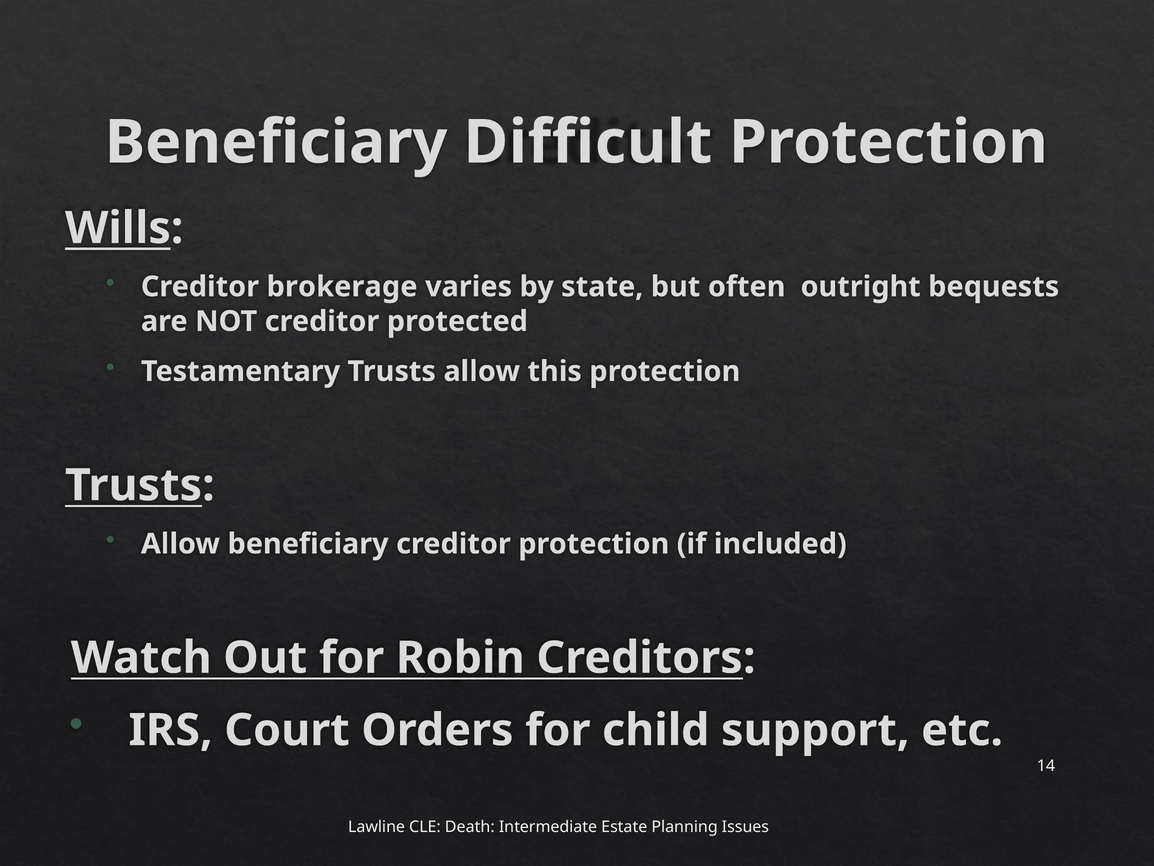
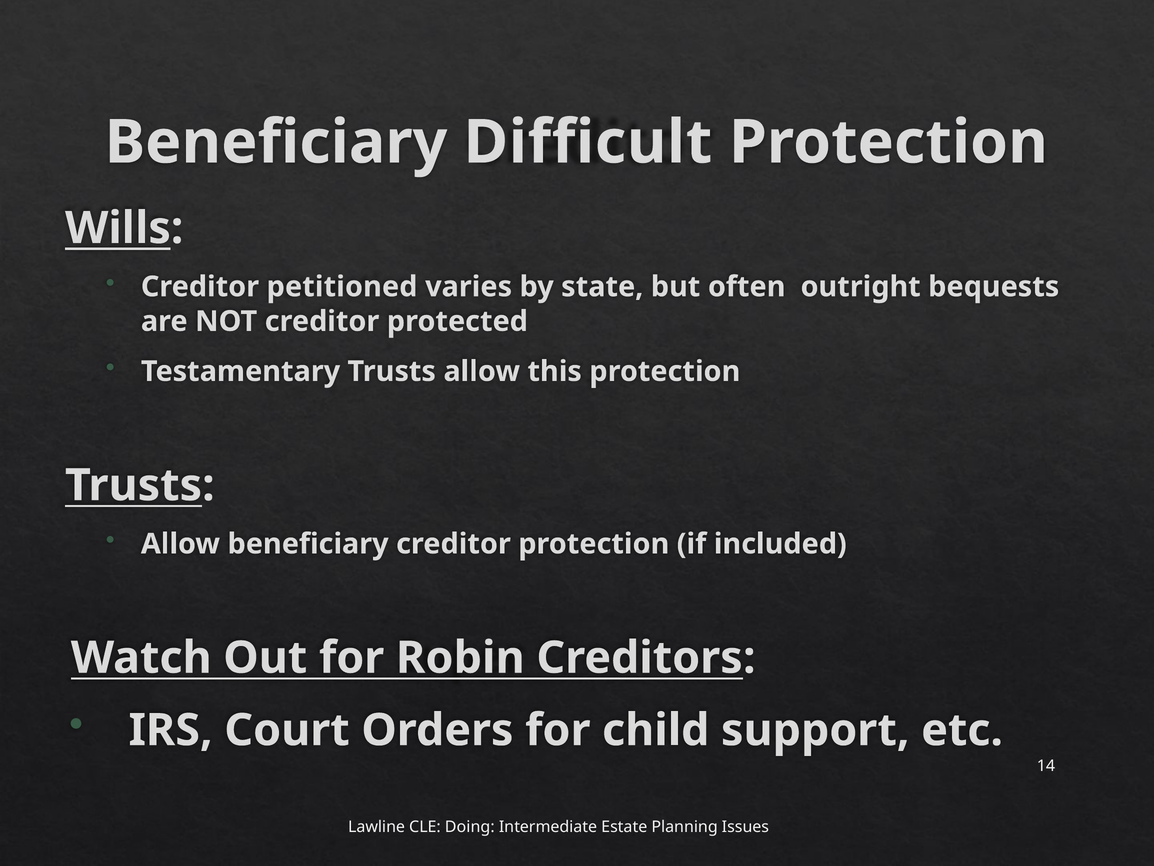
brokerage: brokerage -> petitioned
Death: Death -> Doing
